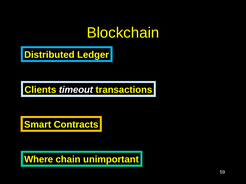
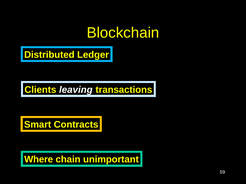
timeout: timeout -> leaving
